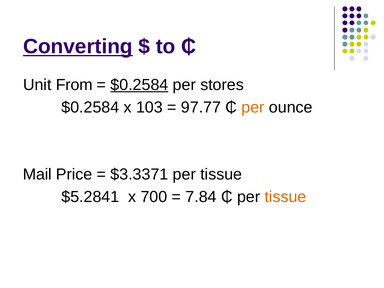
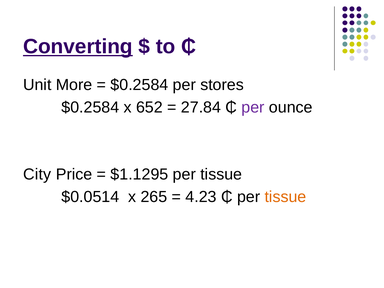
From: From -> More
$0.2584 at (139, 85) underline: present -> none
103: 103 -> 652
97.77: 97.77 -> 27.84
per at (253, 107) colour: orange -> purple
Mail: Mail -> City
$3.3371: $3.3371 -> $1.1295
$5.2841: $5.2841 -> $0.0514
700: 700 -> 265
7.84: 7.84 -> 4.23
